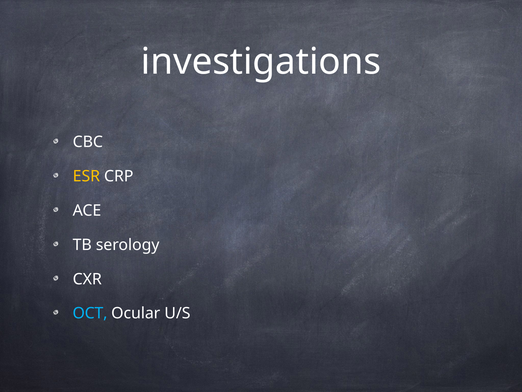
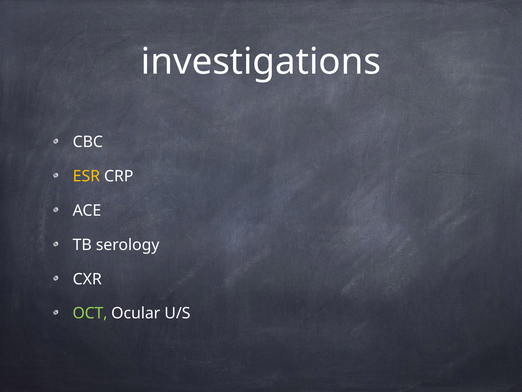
OCT colour: light blue -> light green
